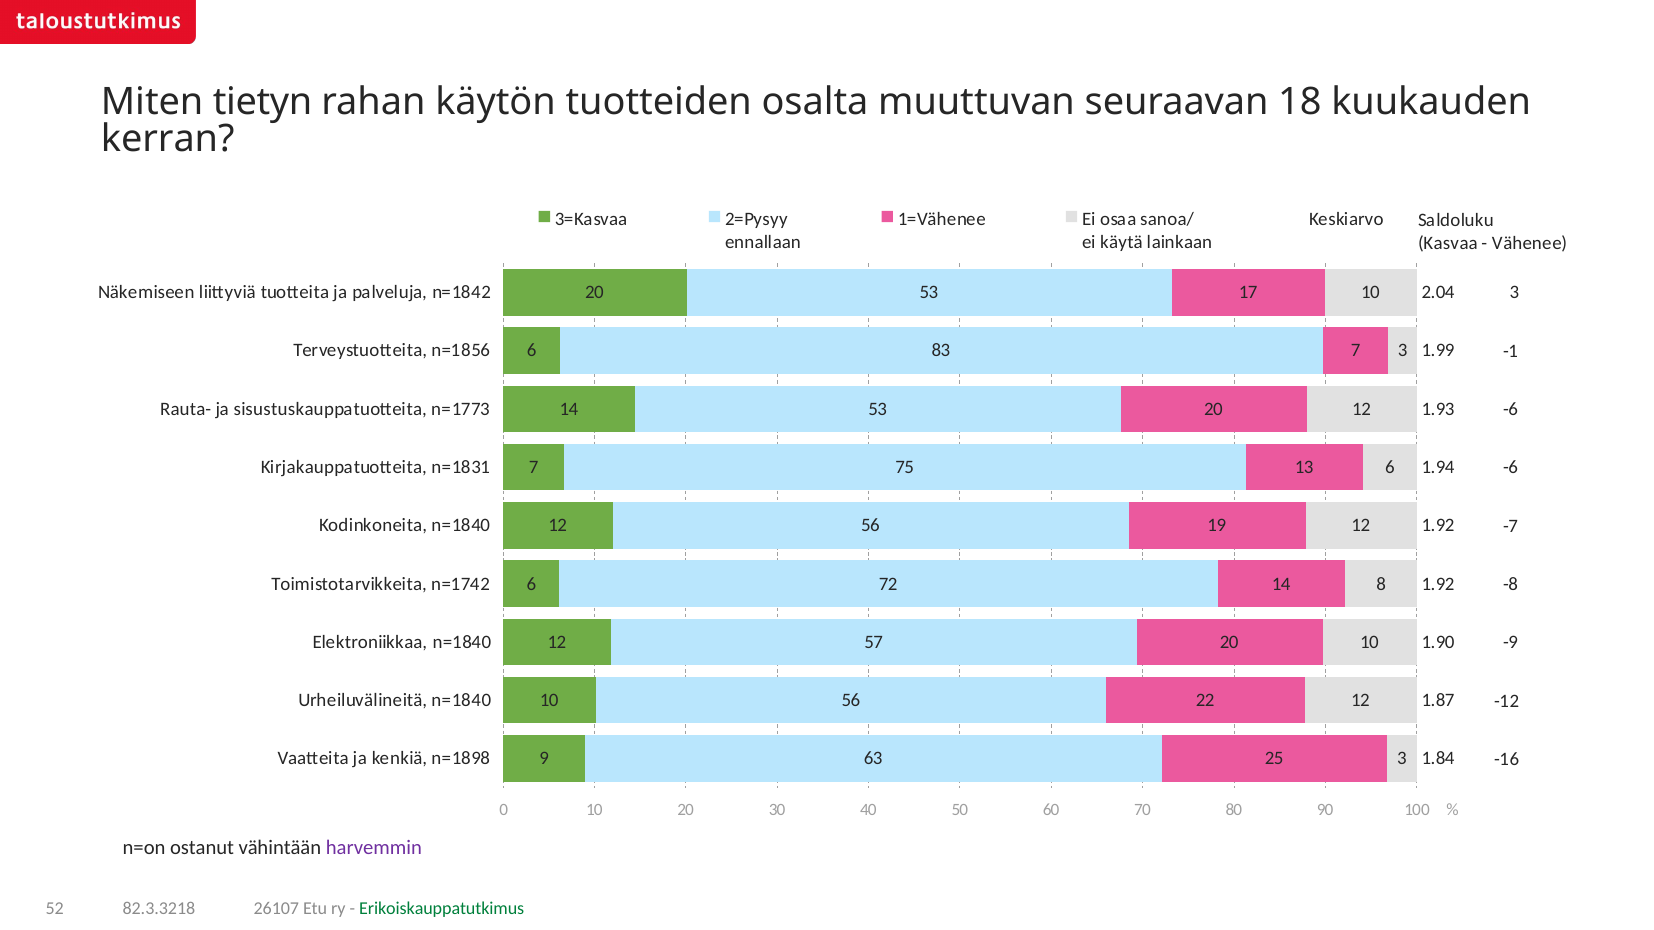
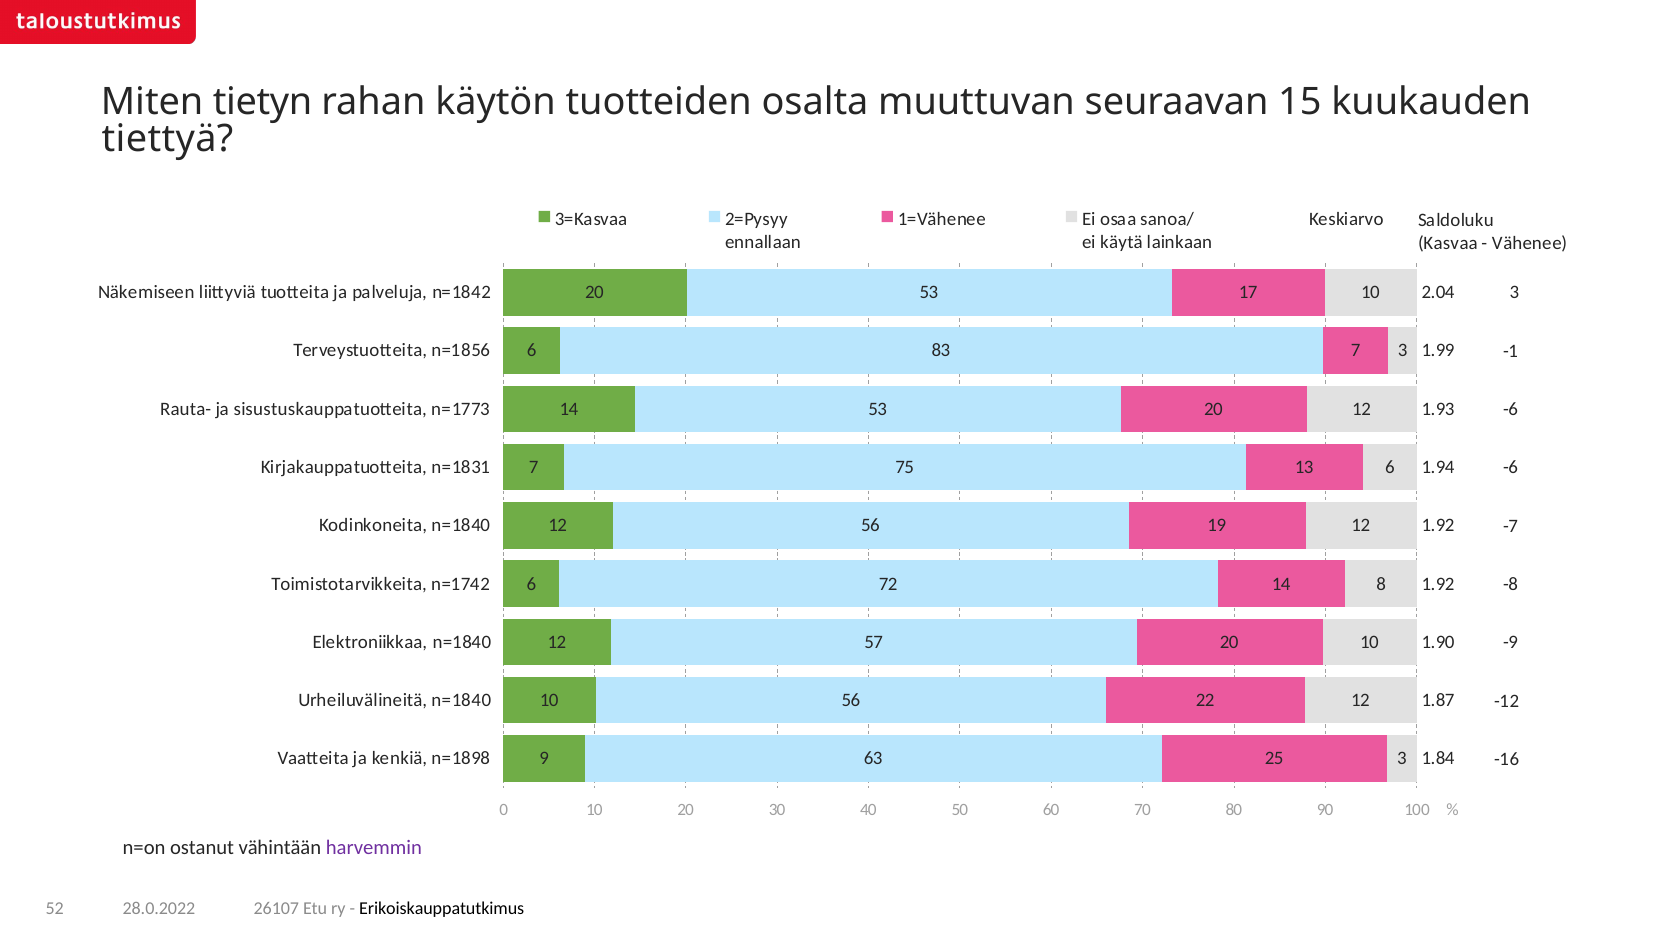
18: 18 -> 15
kerran: kerran -> tiettyä
82.3.3218: 82.3.3218 -> 28.0.2022
Erikoiskauppatutkimus colour: green -> black
